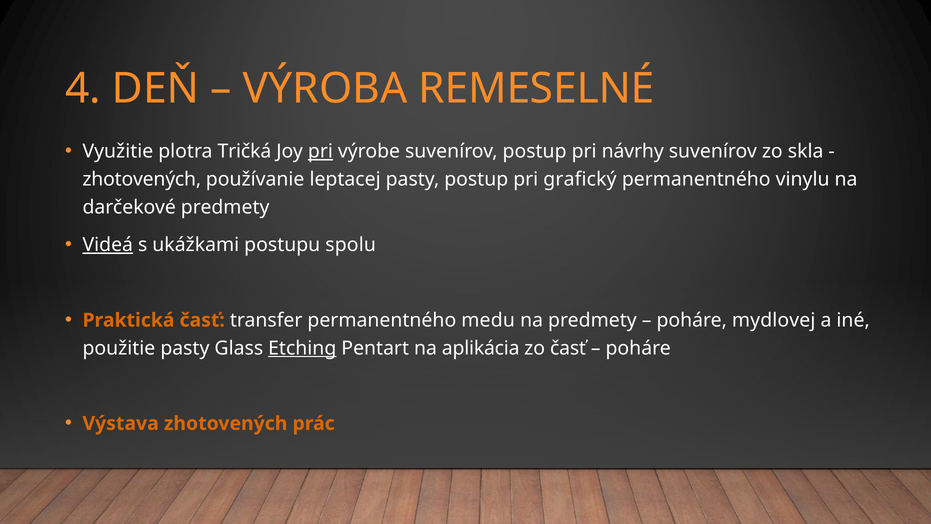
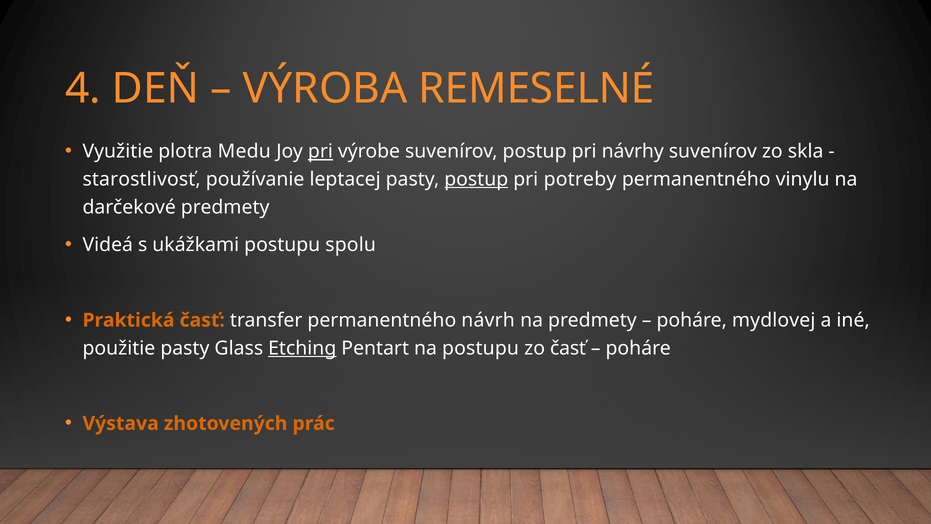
Tričká: Tričká -> Medu
zhotovených at (142, 179): zhotovených -> starostlivosť
postup at (476, 179) underline: none -> present
grafický: grafický -> potreby
Videá underline: present -> none
medu: medu -> návrh
na aplikácia: aplikácia -> postupu
